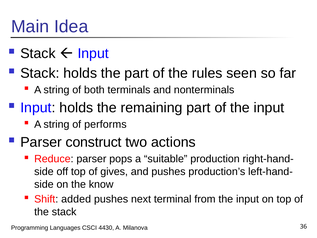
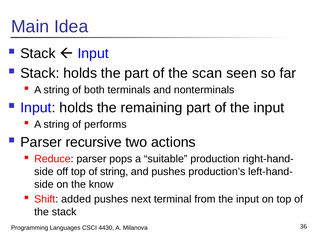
rules: rules -> scan
construct: construct -> recursive
of gives: gives -> string
